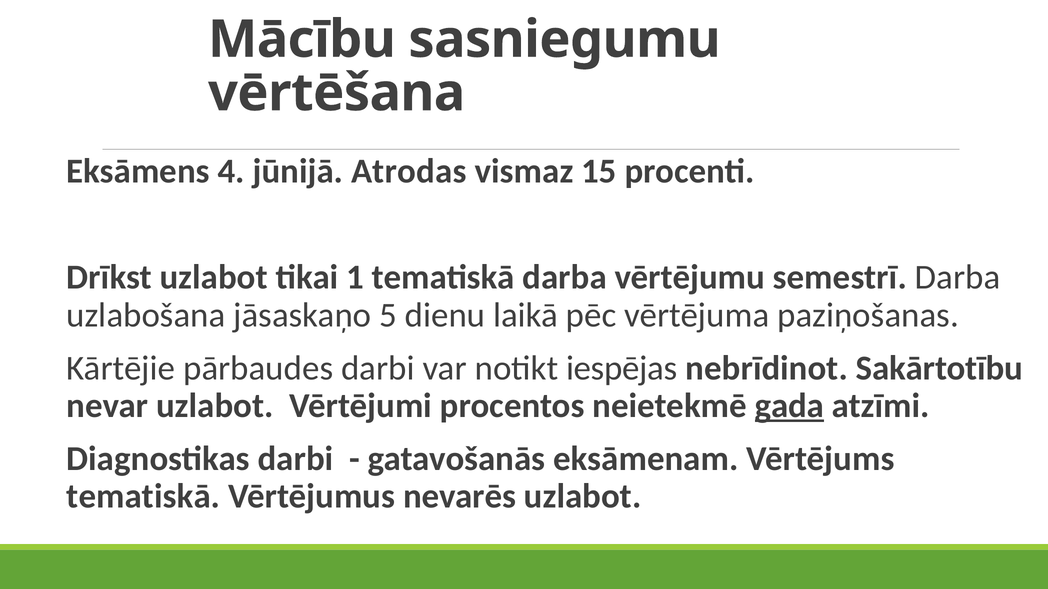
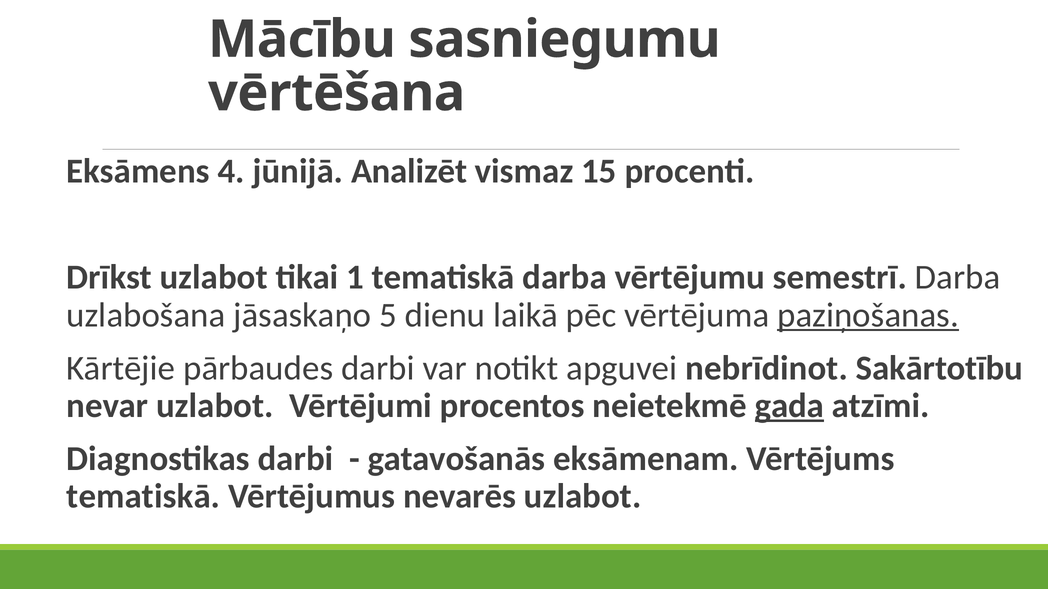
Atrodas: Atrodas -> Analizēt
paziņošanas underline: none -> present
iespējas: iespējas -> apguvei
